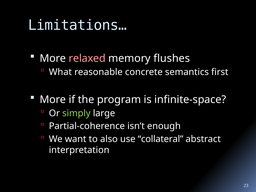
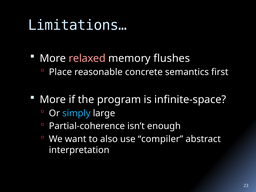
What: What -> Place
simply colour: light green -> light blue
collateral: collateral -> compiler
